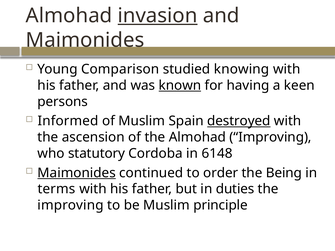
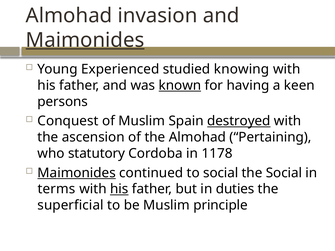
invasion underline: present -> none
Maimonides at (85, 40) underline: none -> present
Comparison: Comparison -> Experienced
Informed: Informed -> Conquest
Almohad Improving: Improving -> Pertaining
6148: 6148 -> 1178
to order: order -> social
the Being: Being -> Social
his at (119, 189) underline: none -> present
improving at (71, 205): improving -> superficial
